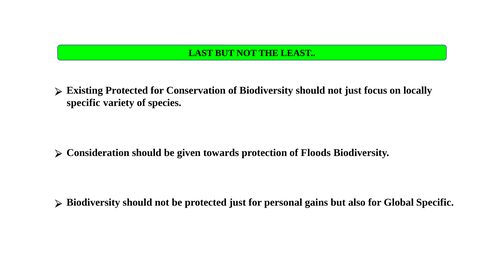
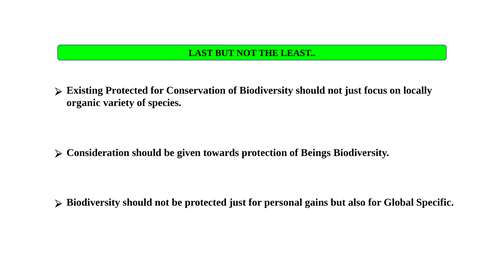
specific at (83, 103): specific -> organic
Floods: Floods -> Beings
